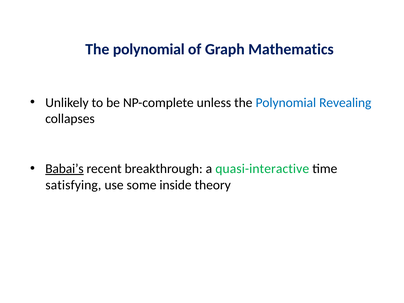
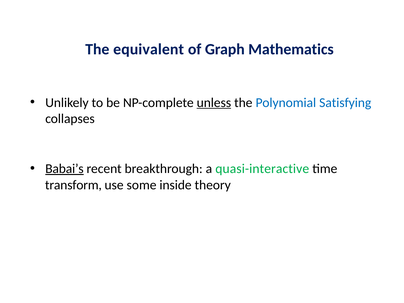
polynomial at (149, 49): polynomial -> equivalent
unless underline: none -> present
Revealing: Revealing -> Satisfying
satisfying: satisfying -> transform
